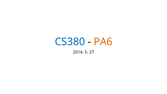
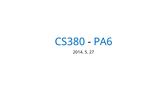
PA6 colour: orange -> blue
